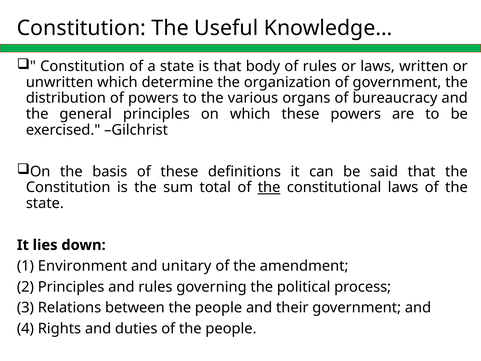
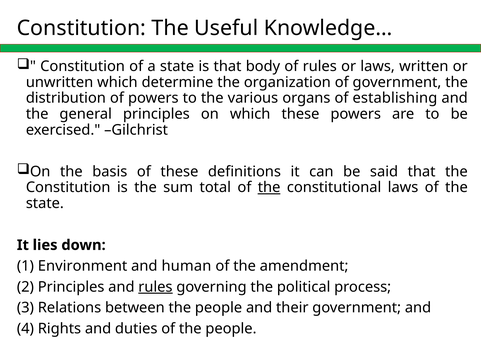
bureaucracy: bureaucracy -> establishing
unitary: unitary -> human
rules at (155, 287) underline: none -> present
